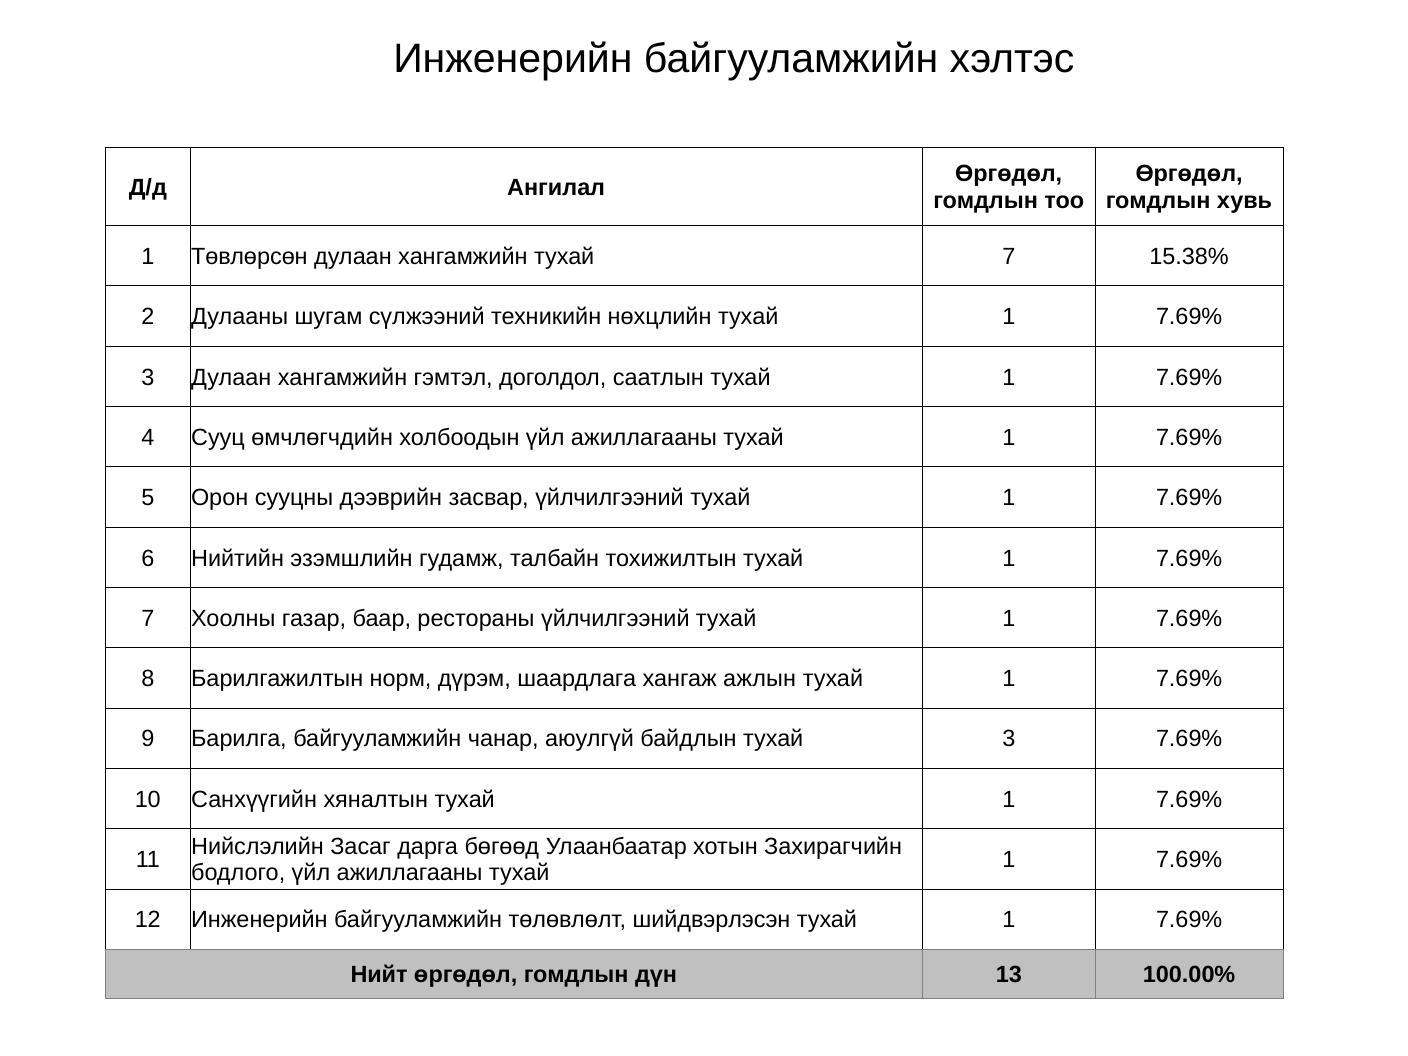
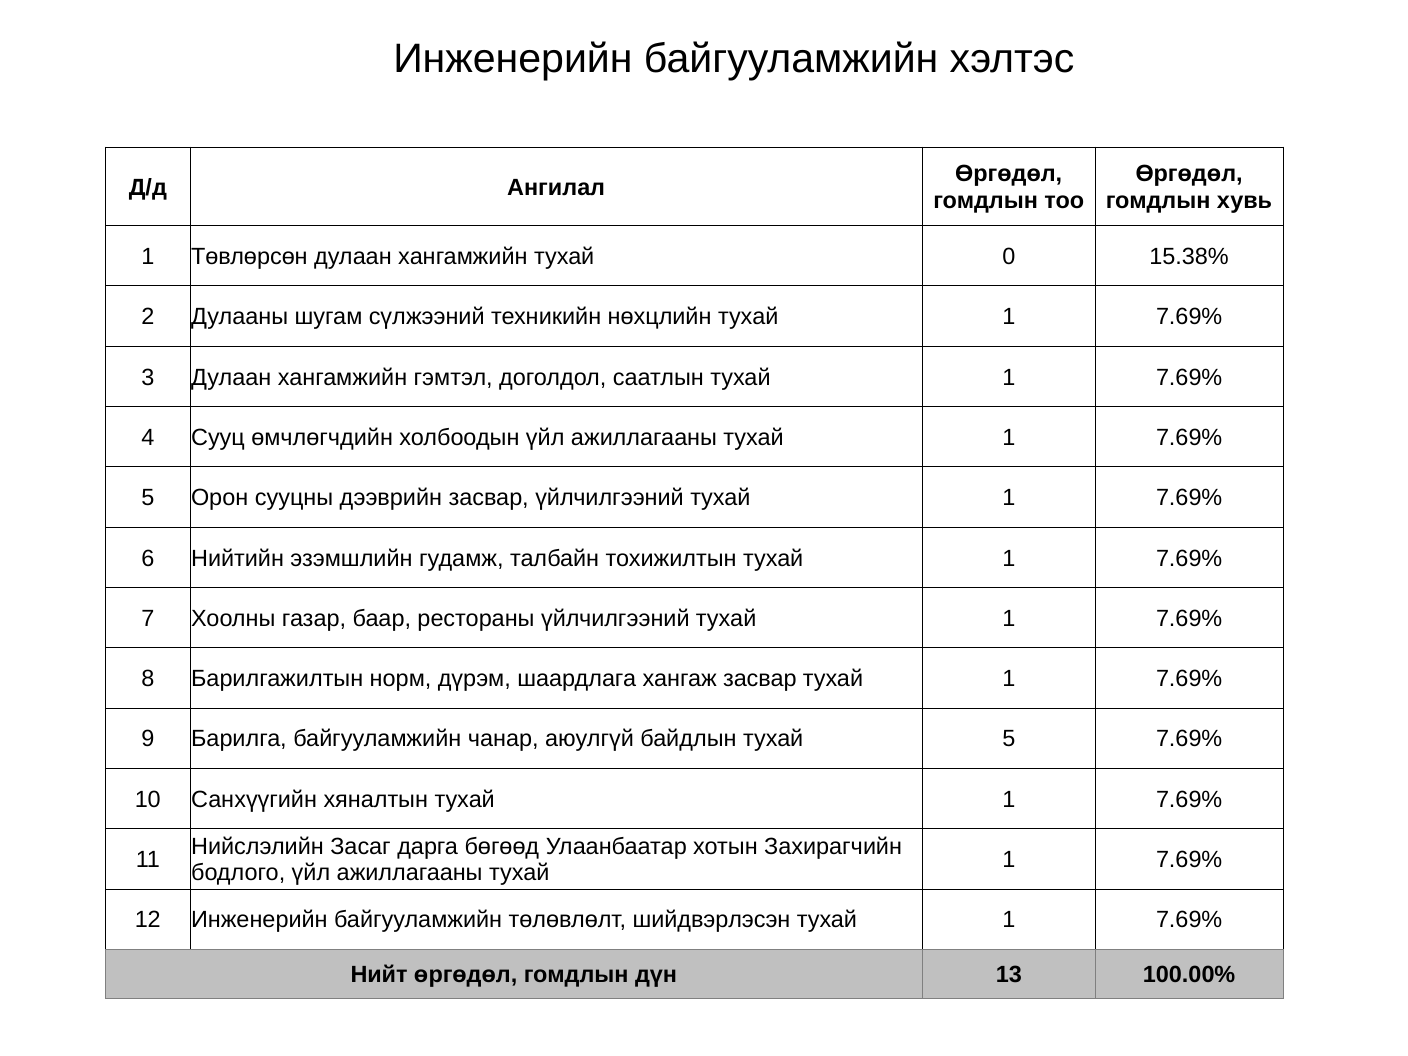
тухай 7: 7 -> 0
хангаж ажлын: ажлын -> засвар
тухай 3: 3 -> 5
